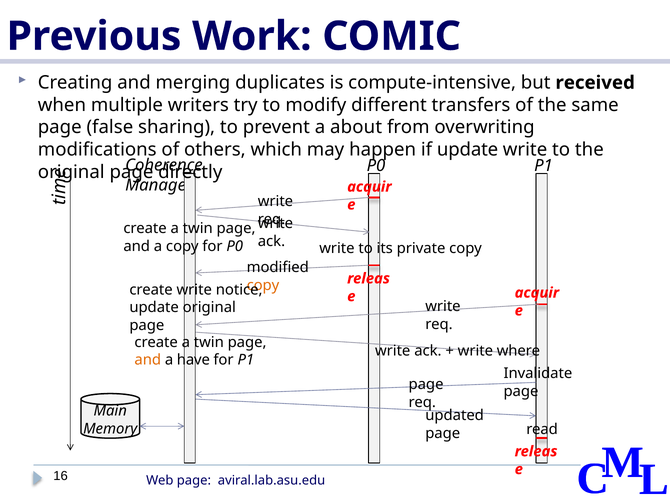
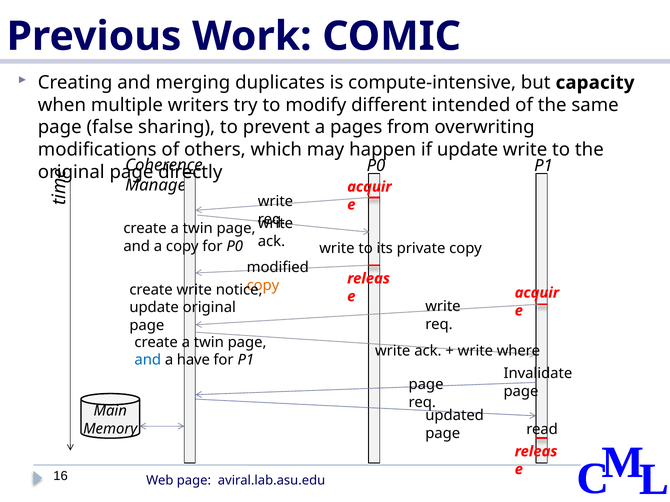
received: received -> capacity
transfers: transfers -> intended
about: about -> pages
and at (148, 360) colour: orange -> blue
